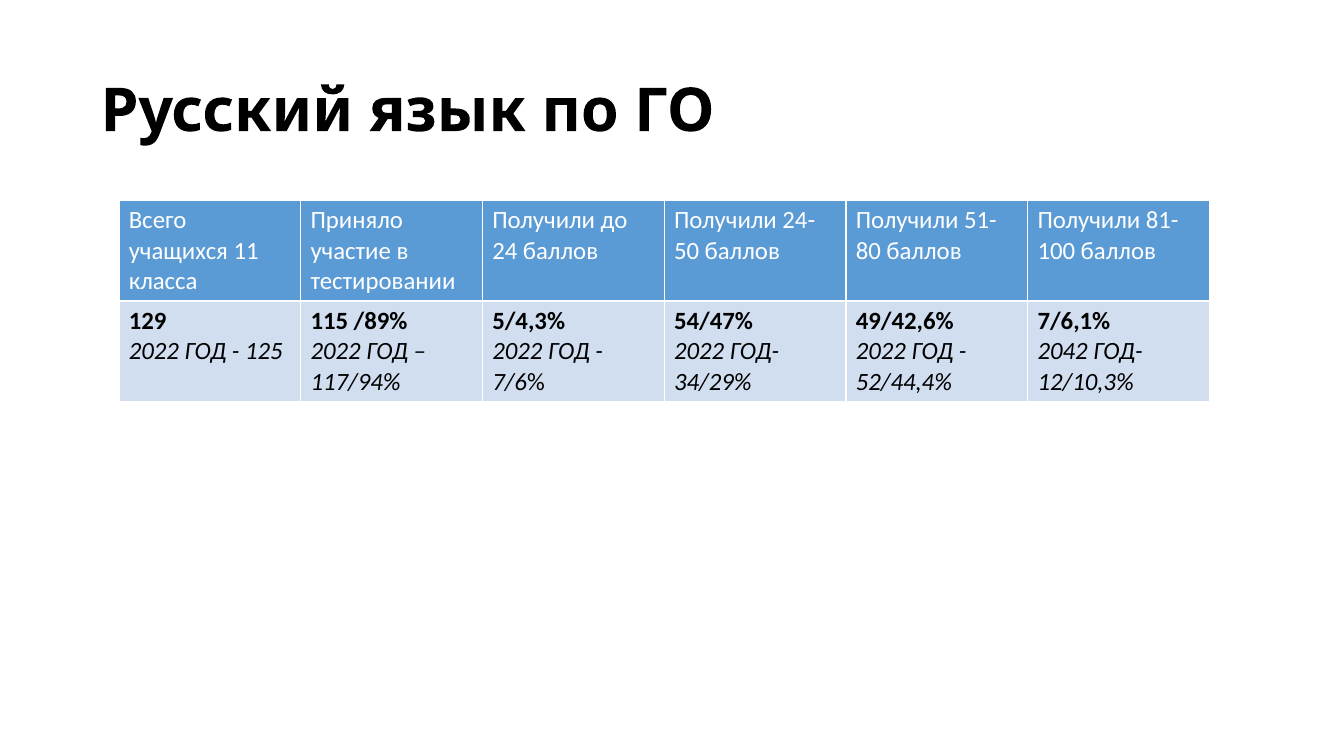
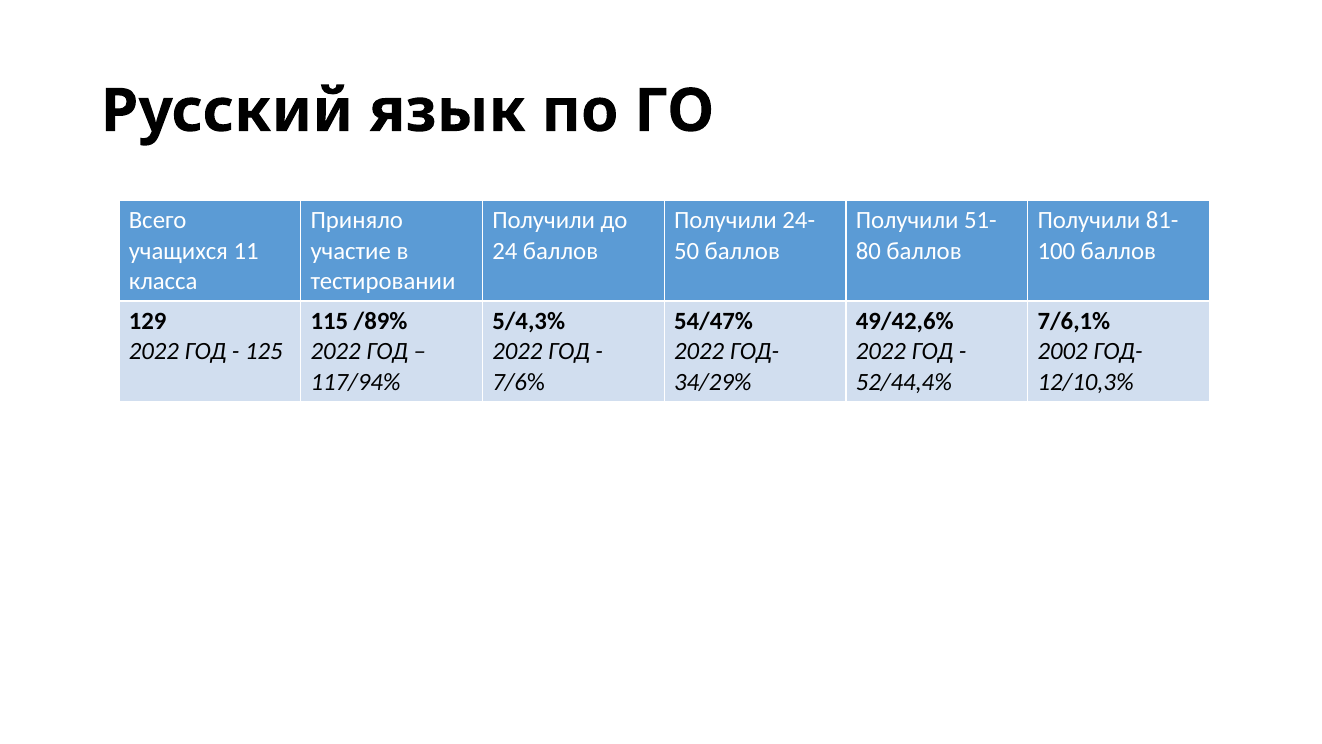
2042: 2042 -> 2002
